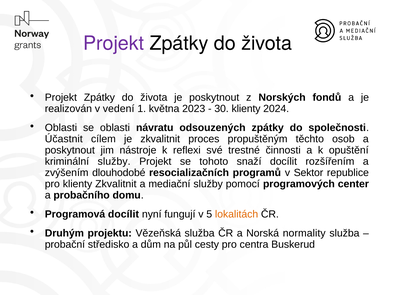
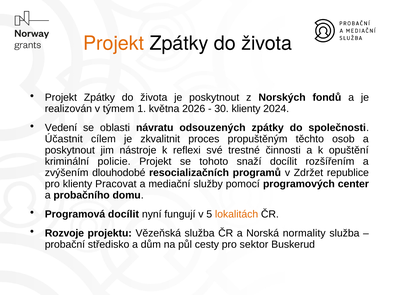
Projekt at (114, 43) colour: purple -> orange
vedení: vedení -> týmem
2023: 2023 -> 2026
Oblasti at (61, 128): Oblasti -> Vedení
kriminální služby: služby -> policie
Sektor: Sektor -> Zdržet
klienty Zkvalitnit: Zkvalitnit -> Pracovat
Druhým: Druhým -> Rozvoje
centra: centra -> sektor
